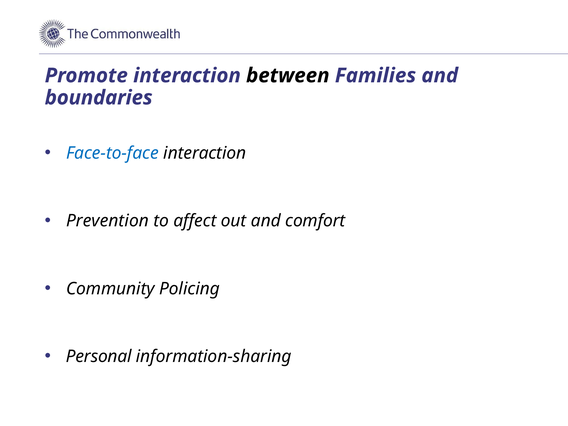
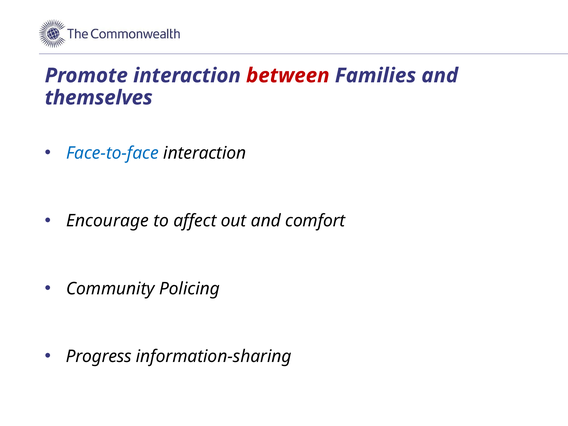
between colour: black -> red
boundaries: boundaries -> themselves
Prevention: Prevention -> Encourage
Personal: Personal -> Progress
